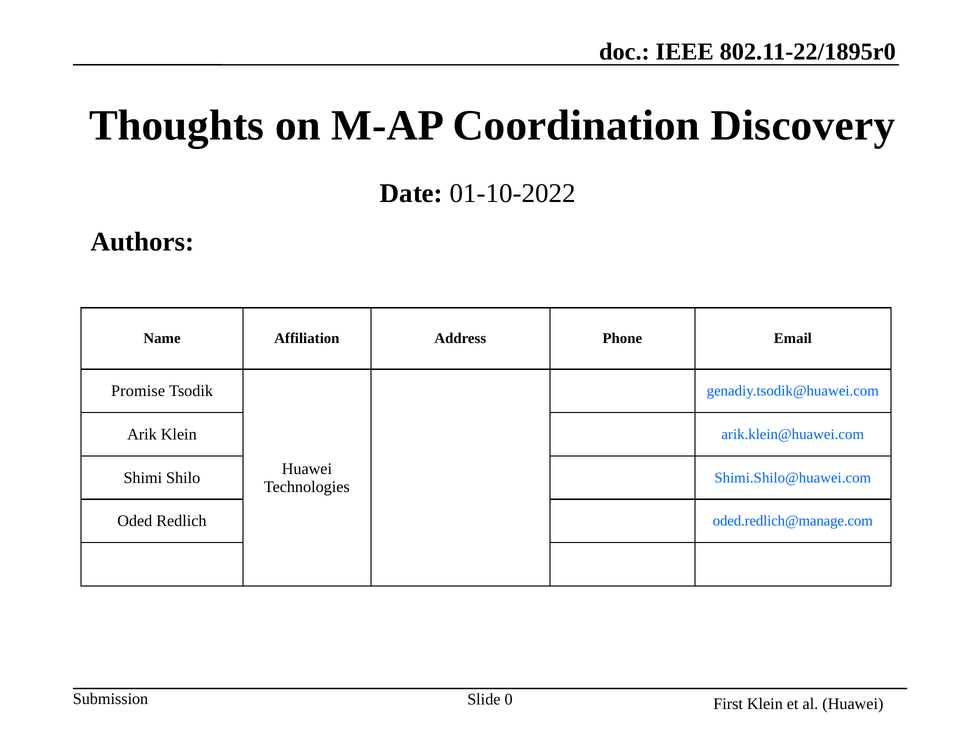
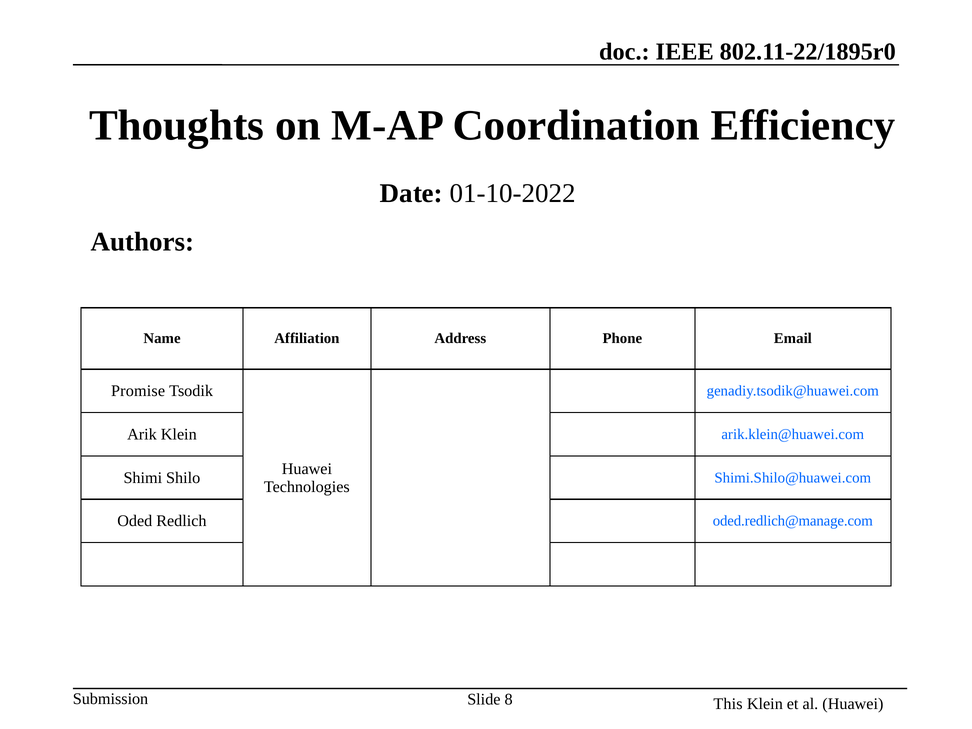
Discovery: Discovery -> Efficiency
First: First -> This
0: 0 -> 8
